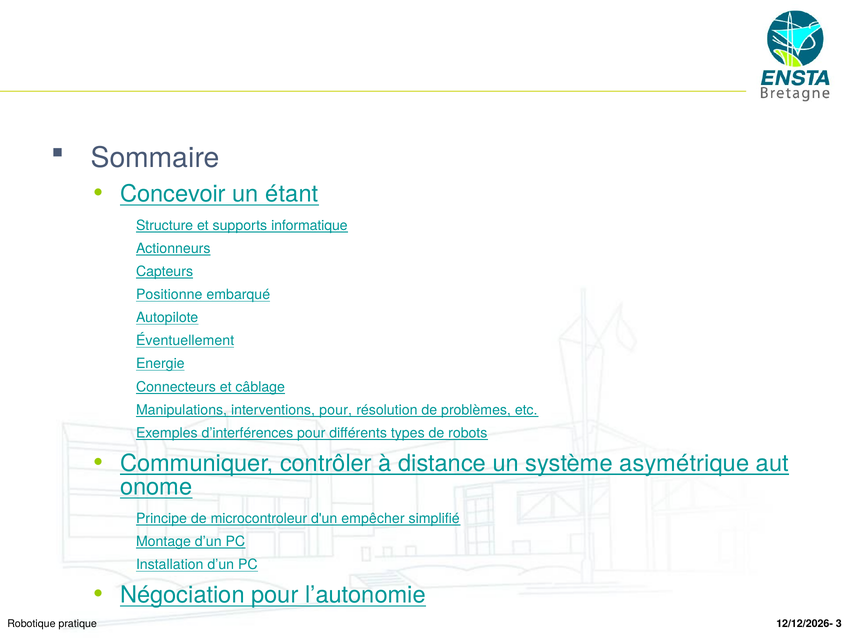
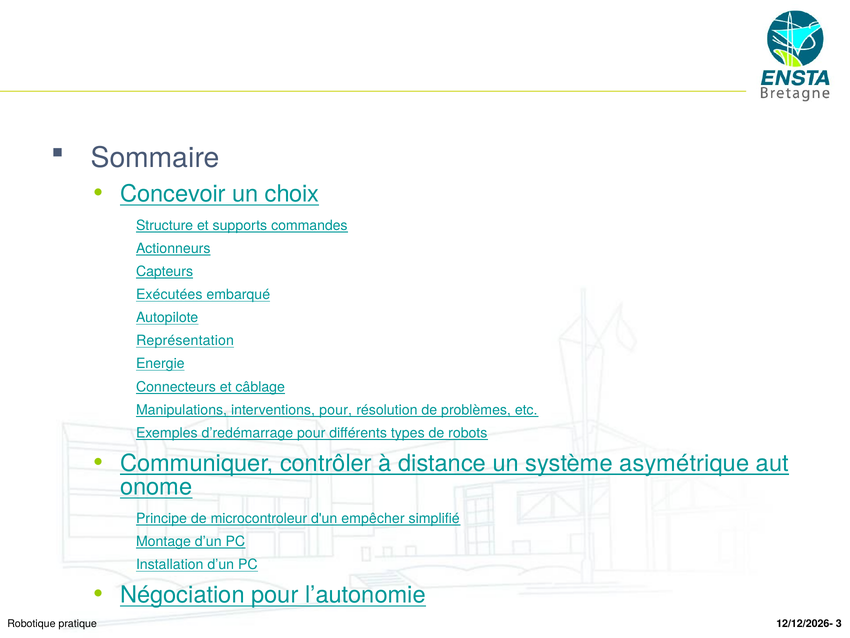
étant: étant -> choix
informatique: informatique -> commandes
Positionne: Positionne -> Exécutées
Éventuellement: Éventuellement -> Représentation
d’interférences: d’interférences -> d’redémarrage
